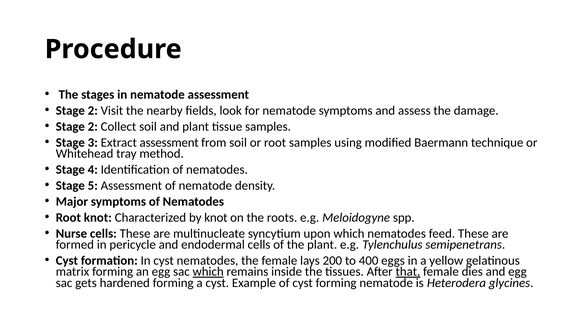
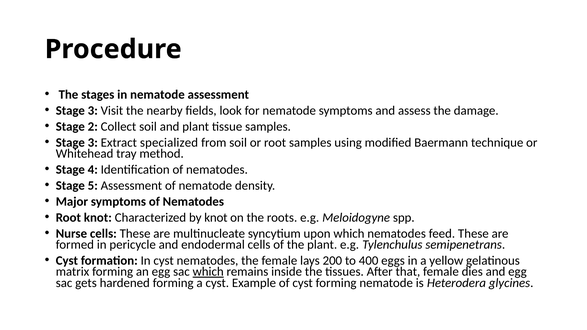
2 at (93, 111): 2 -> 3
Extract assessment: assessment -> specialized
that underline: present -> none
